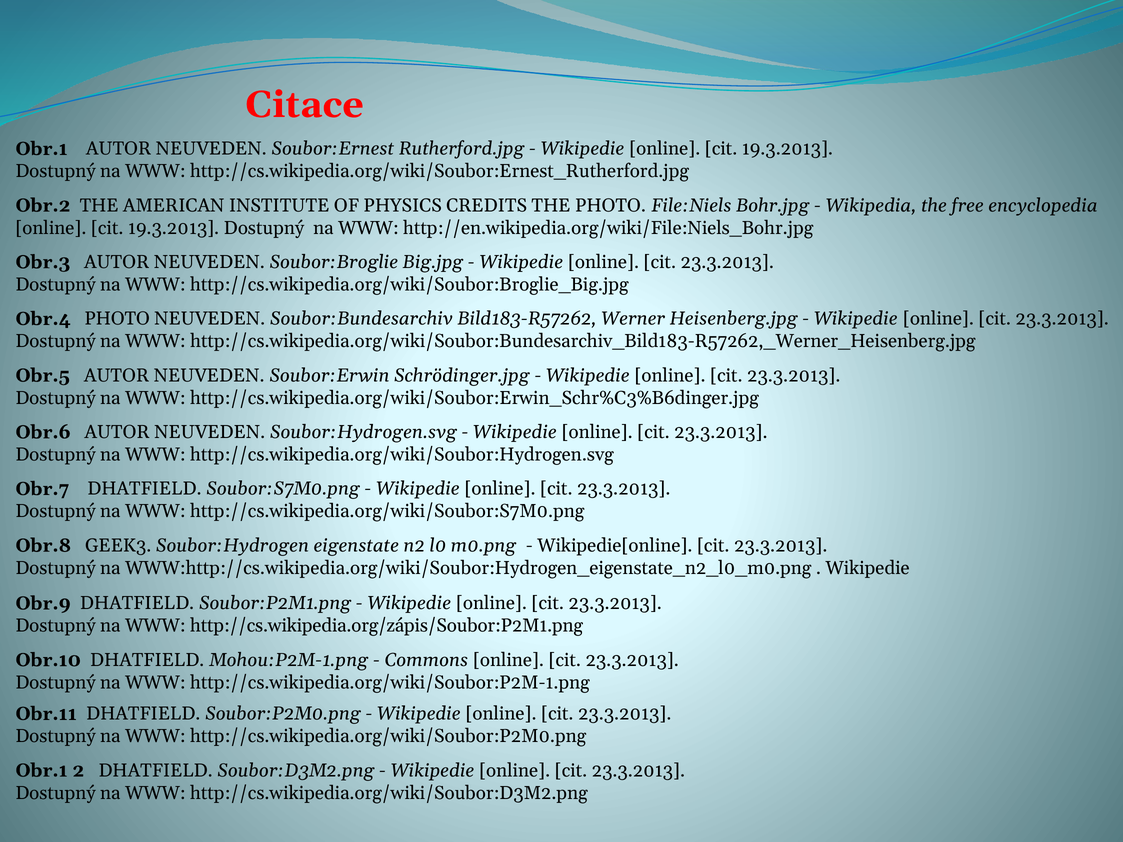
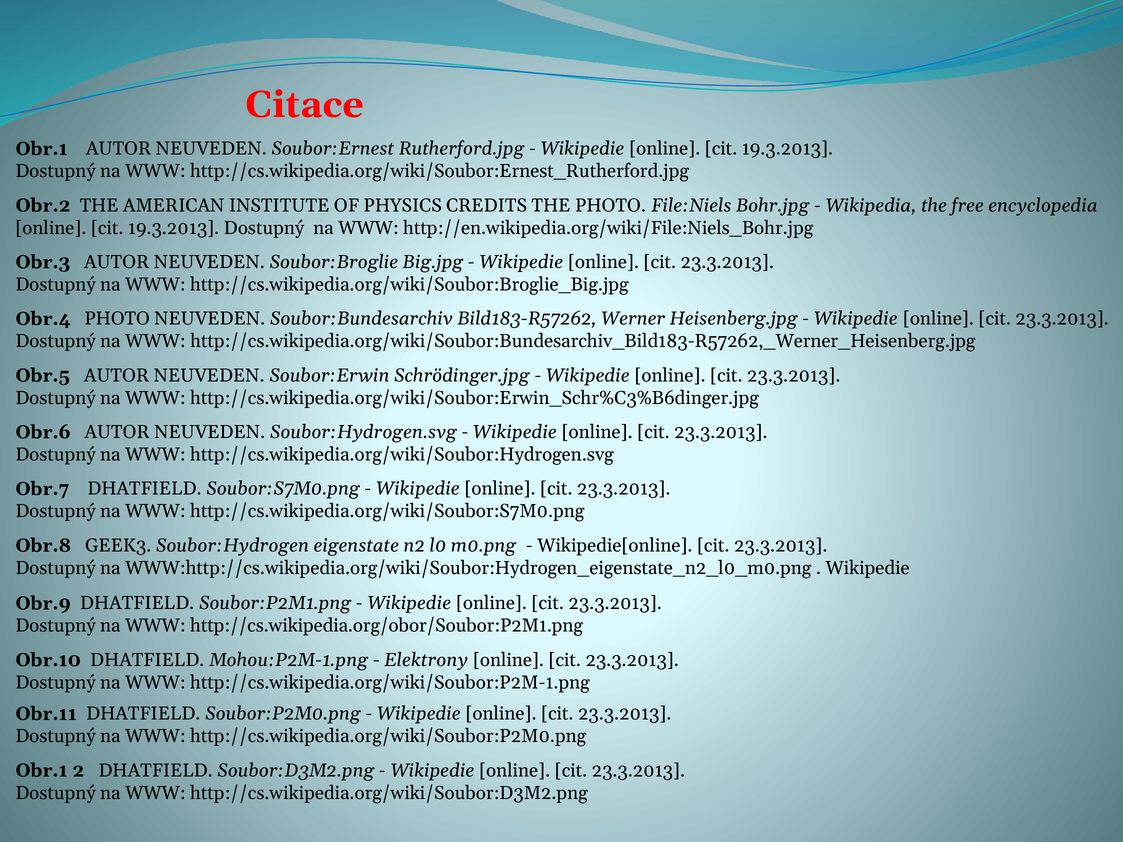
http://cs.wikipedia.org/zápis/Soubor:P2M1.png: http://cs.wikipedia.org/zápis/Soubor:P2M1.png -> http://cs.wikipedia.org/obor/Soubor:P2M1.png
Commons: Commons -> Elektrony
